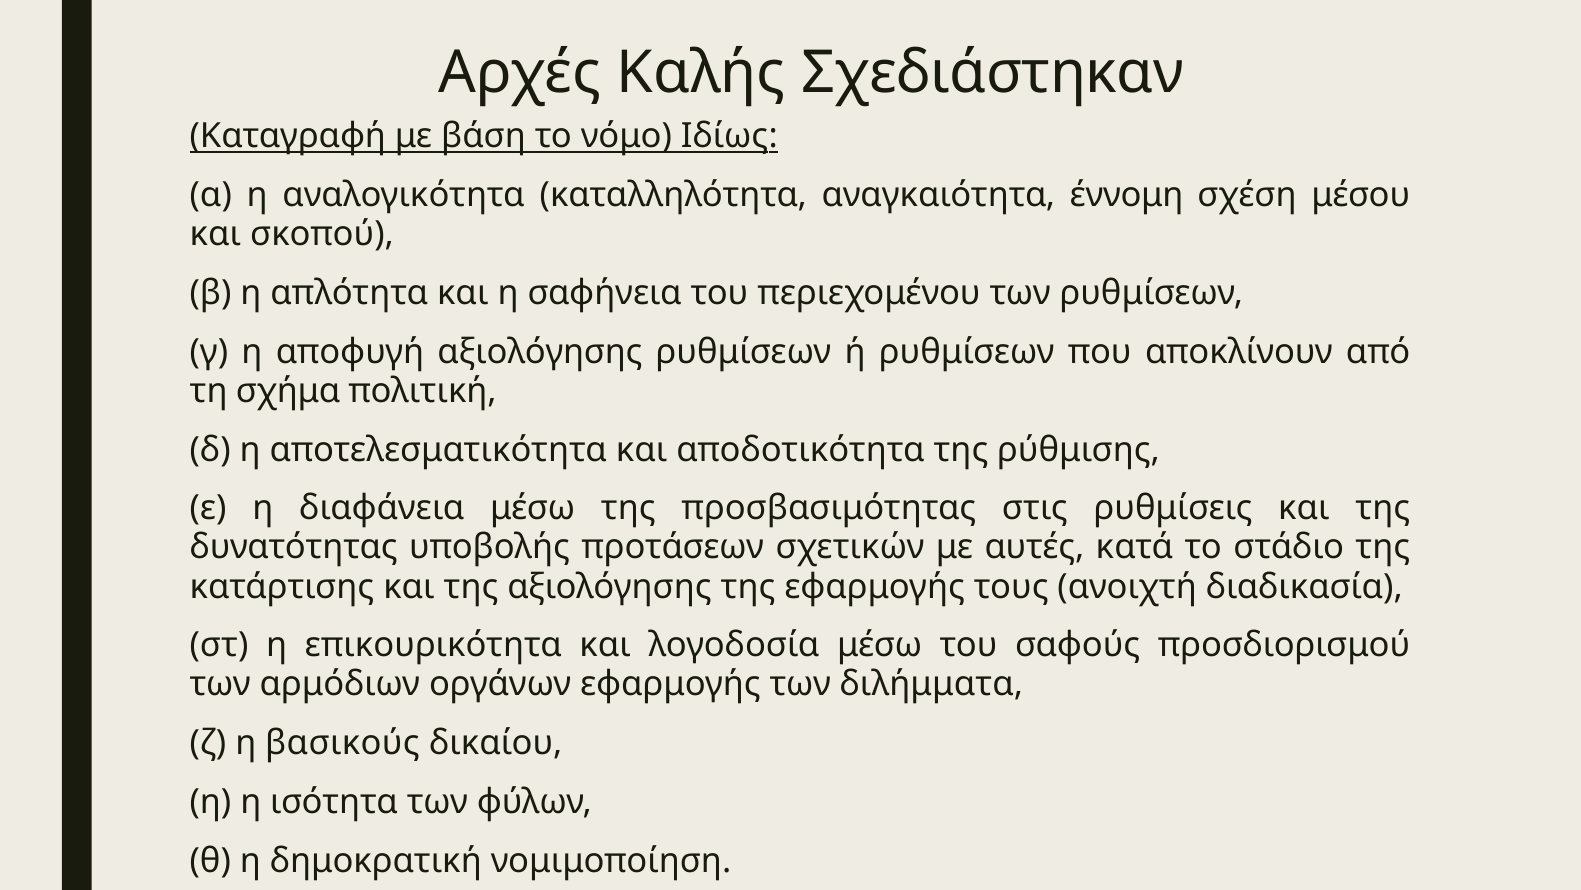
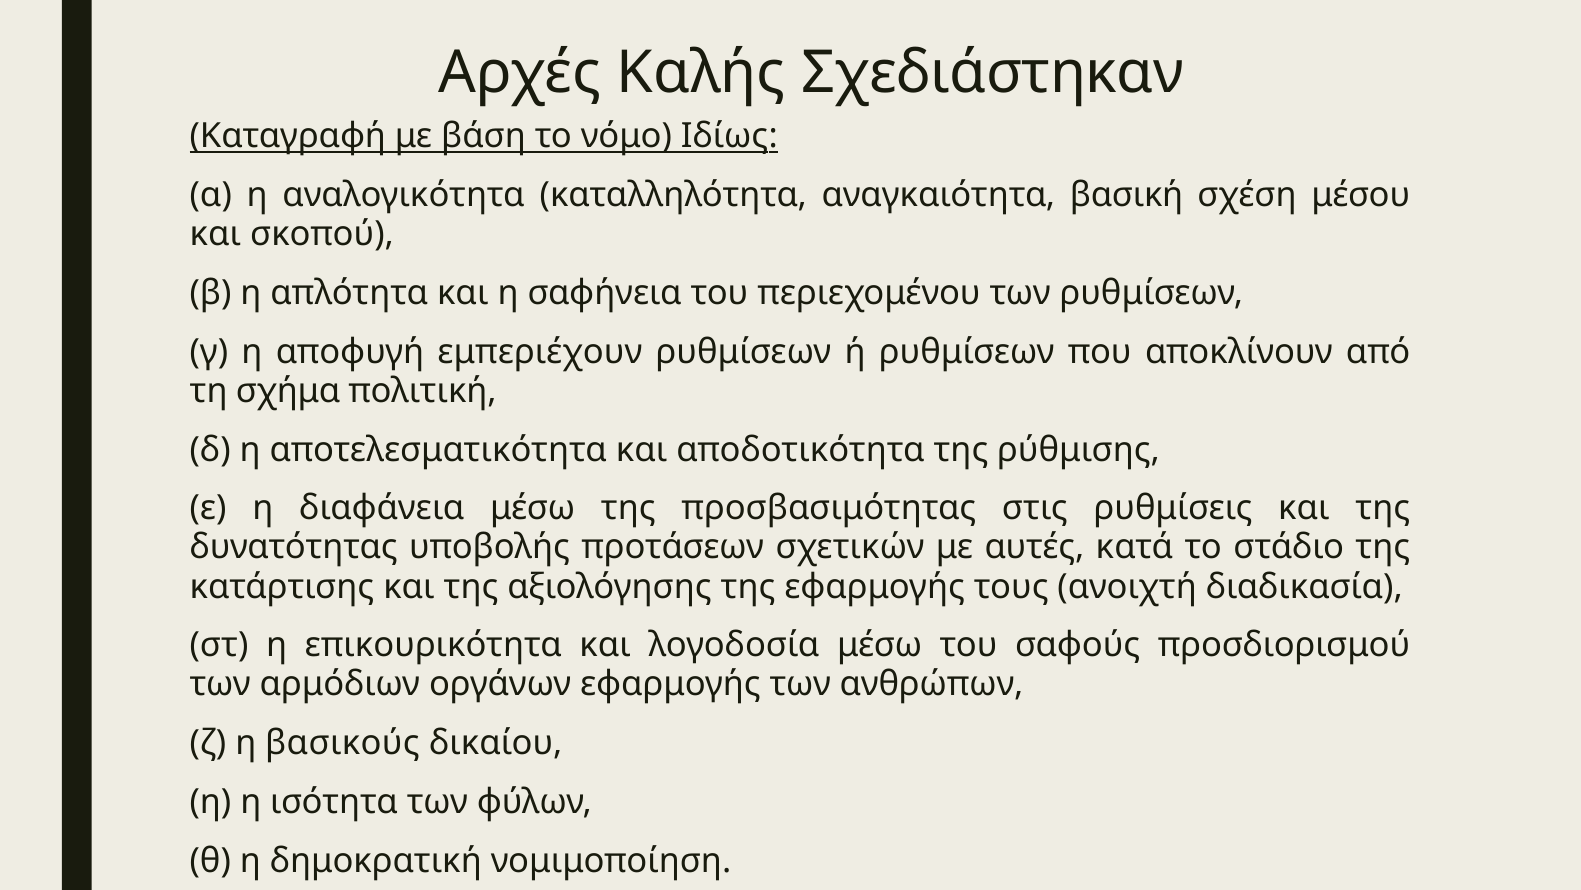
έννομη: έννομη -> βασική
αποφυγή αξιολόγησης: αξιολόγησης -> εμπεριέχουν
διλήμματα: διλήμματα -> ανθρώπων
